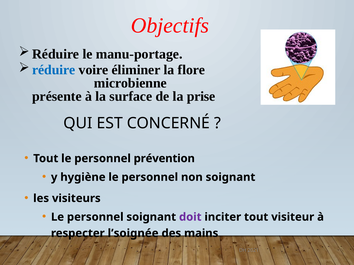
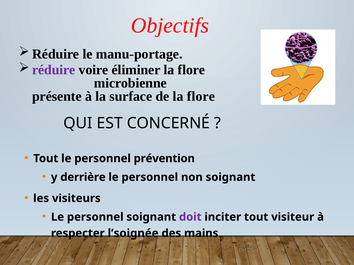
réduire at (54, 70) colour: blue -> purple
de la prise: prise -> flore
hygiène: hygiène -> derrière
